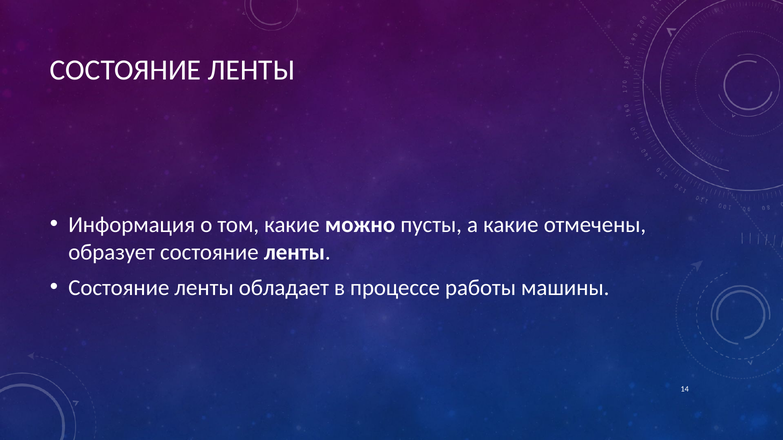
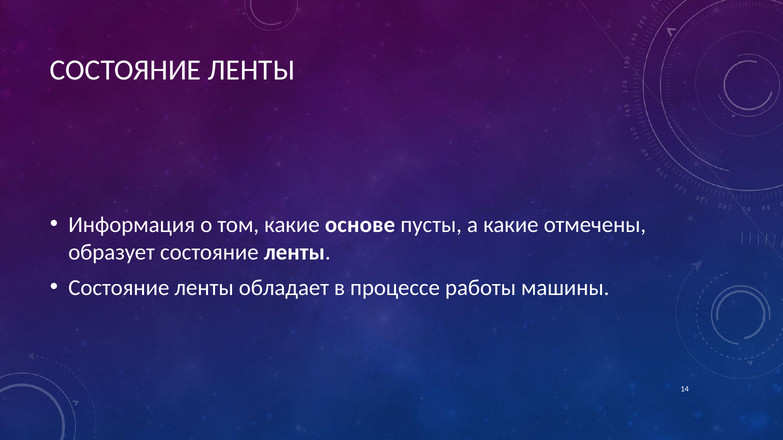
можно: можно -> основе
